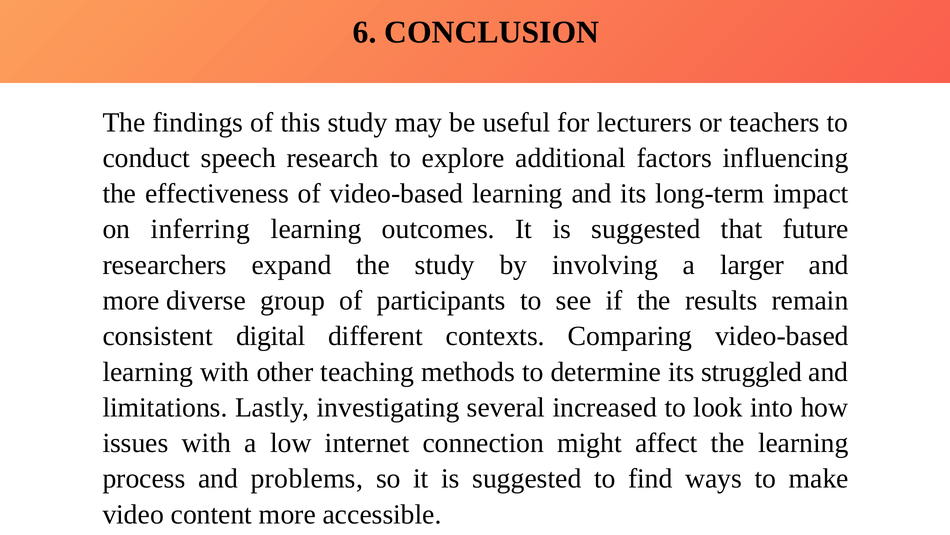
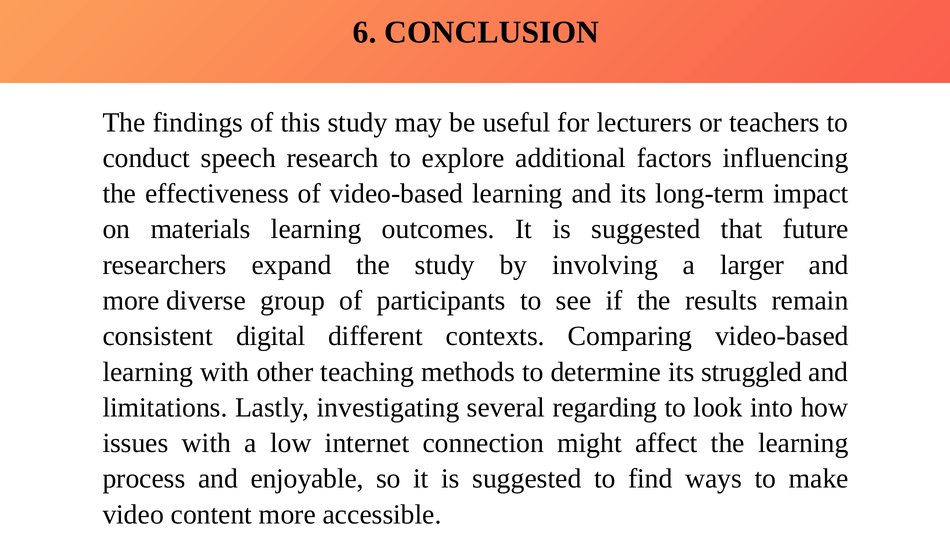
inferring: inferring -> materials
increased: increased -> regarding
problems: problems -> enjoyable
